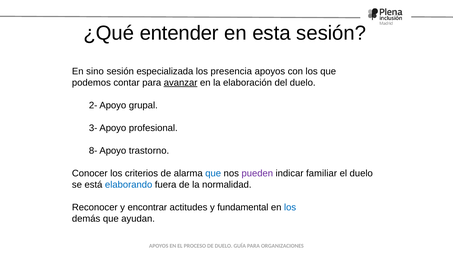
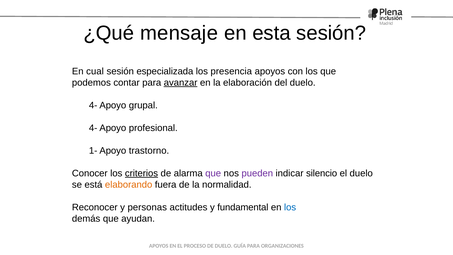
entender: entender -> mensaje
sino: sino -> cual
2- at (93, 105): 2- -> 4-
3- at (93, 128): 3- -> 4-
8-: 8- -> 1-
criterios underline: none -> present
que at (213, 173) colour: blue -> purple
familiar: familiar -> silencio
elaborando colour: blue -> orange
encontrar: encontrar -> personas
